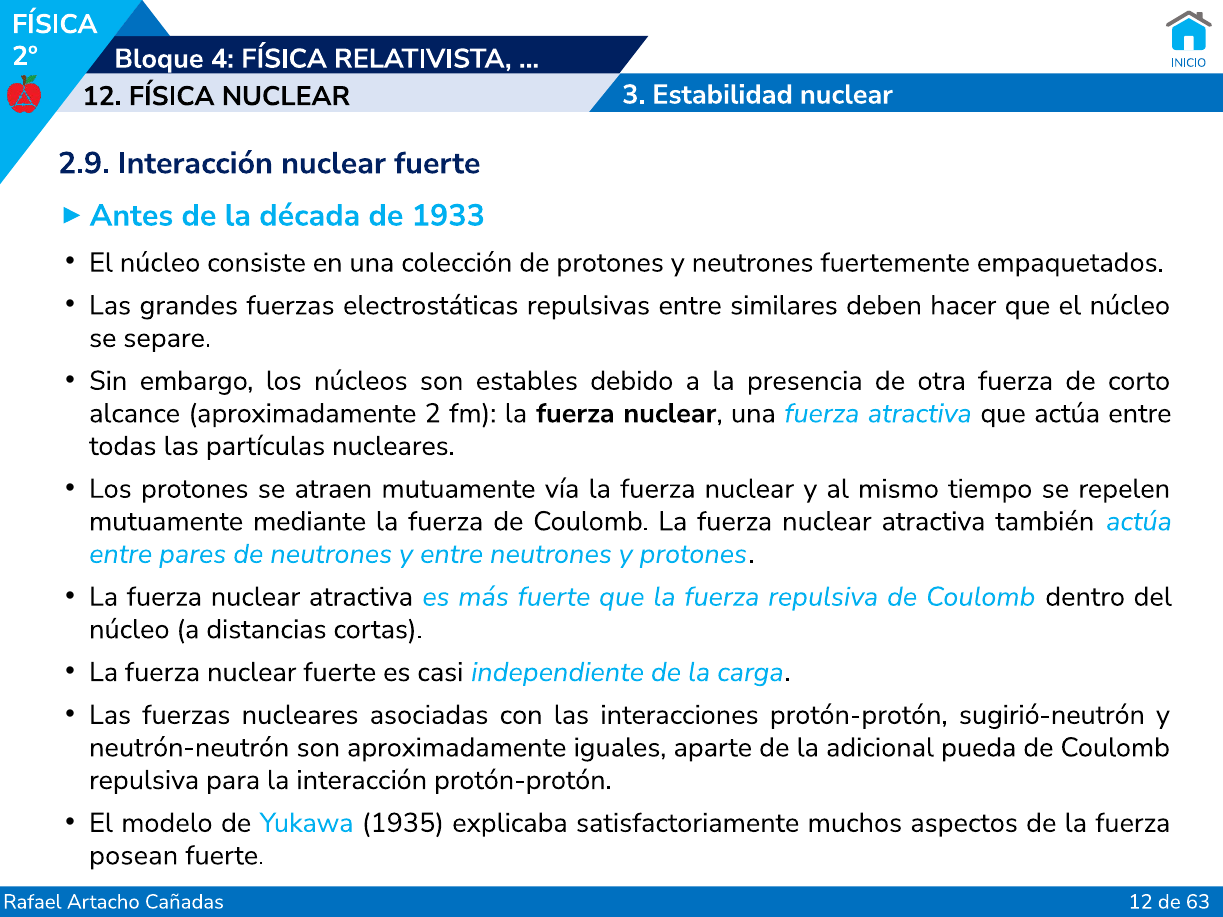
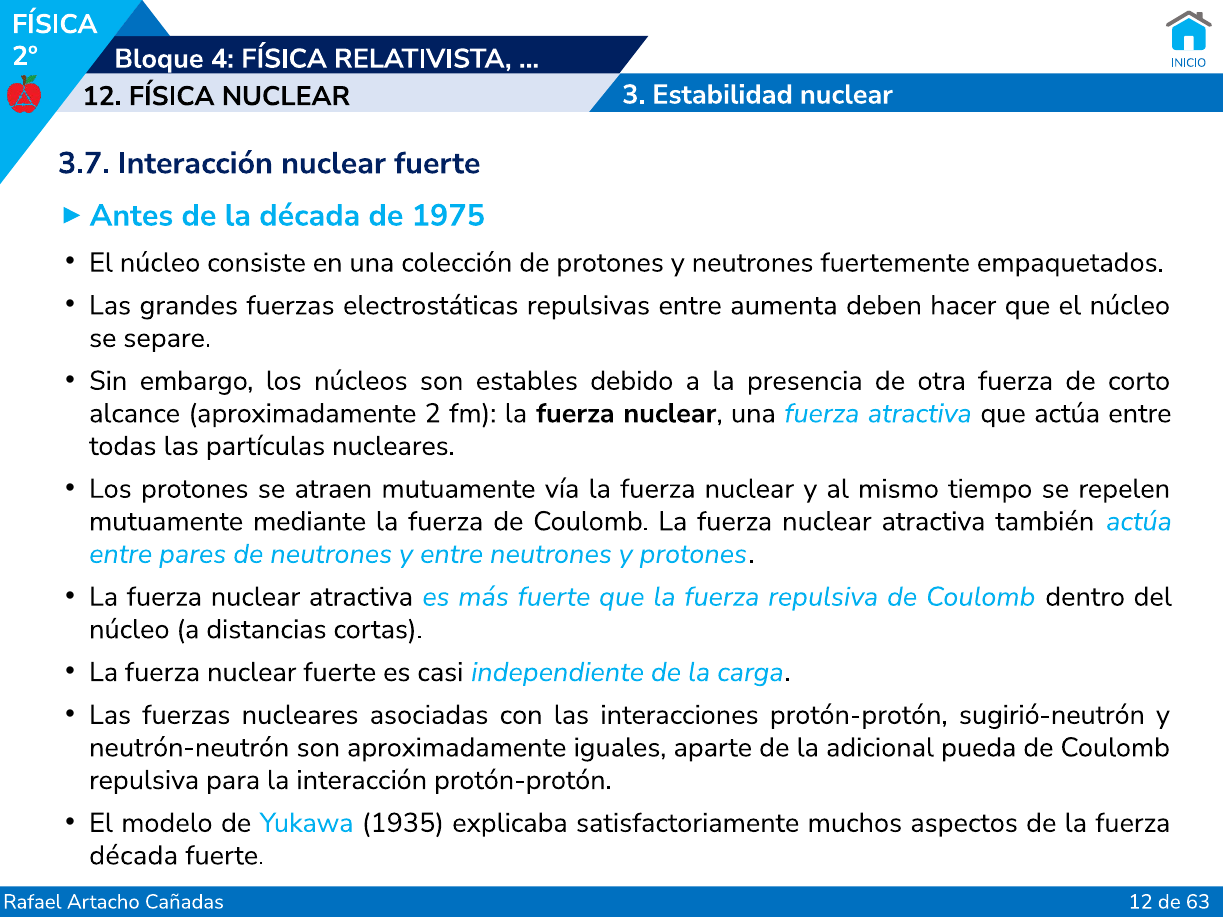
2.9: 2.9 -> 3.7
1933: 1933 -> 1975
similares: similares -> aumenta
posean at (134, 856): posean -> década
